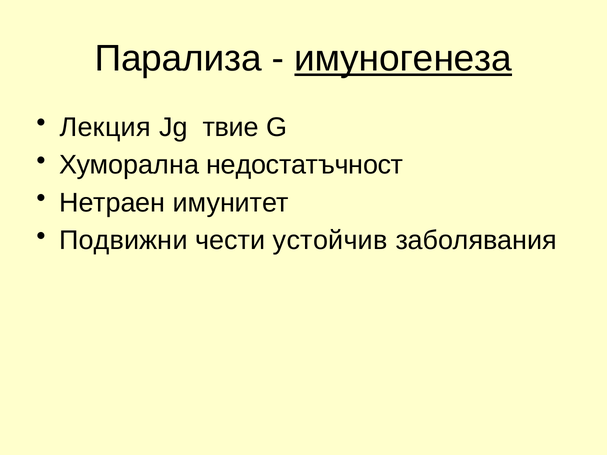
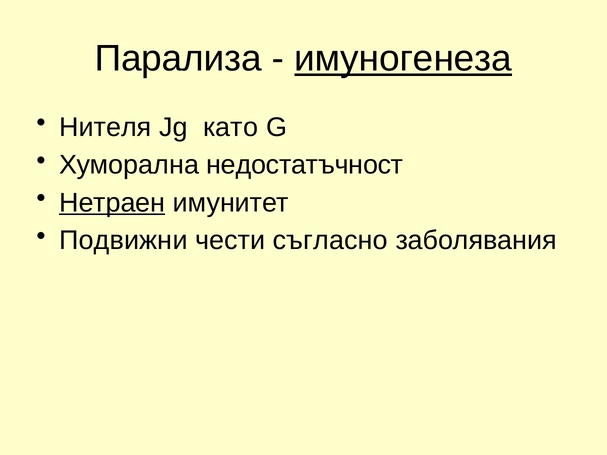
Лекция: Лекция -> Нителя
твие: твие -> като
Нетраен underline: none -> present
устойчив: устойчив -> съгласно
